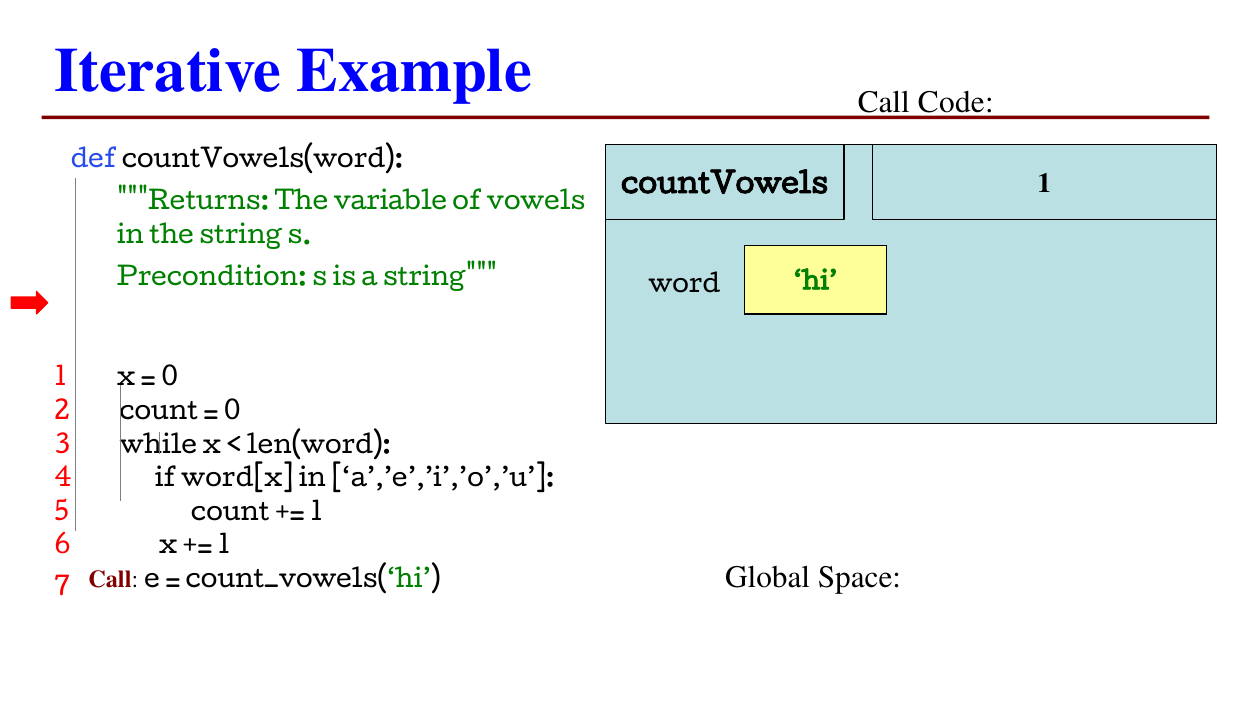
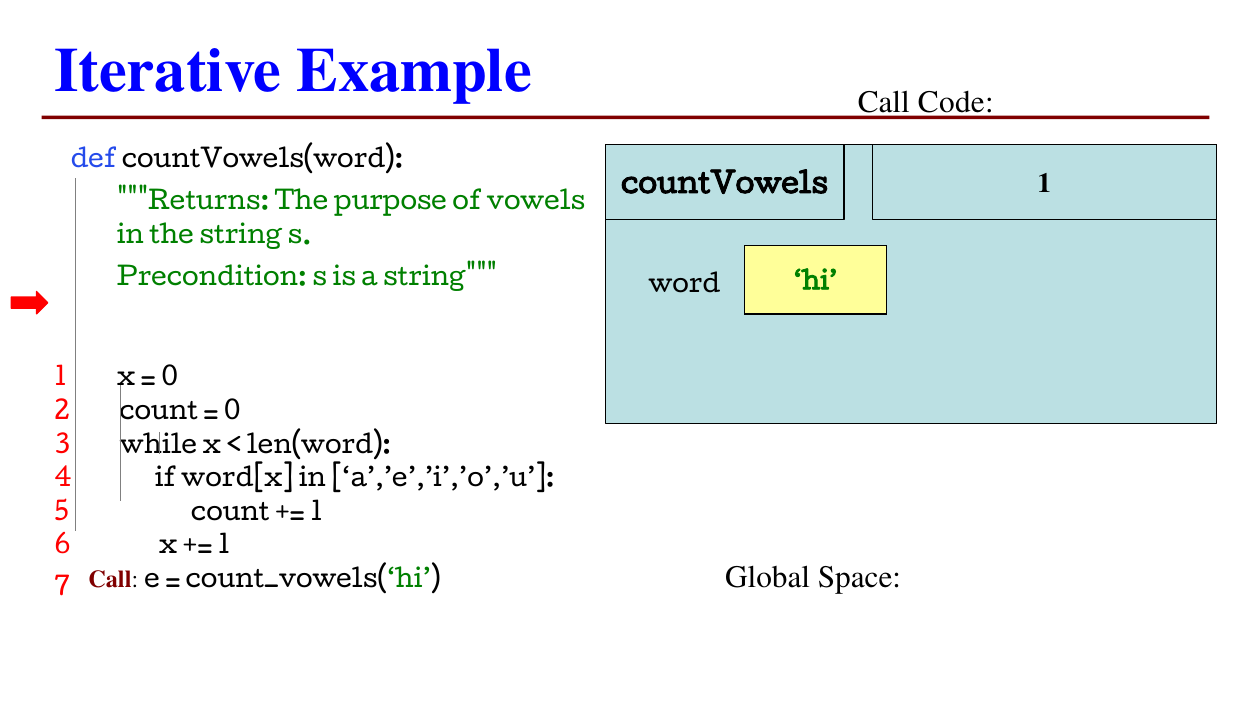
variable: variable -> purpose
